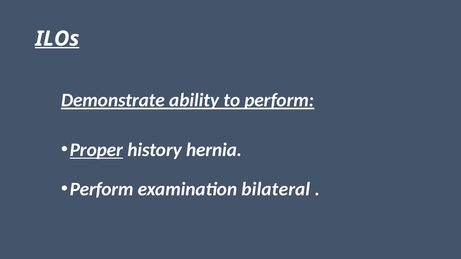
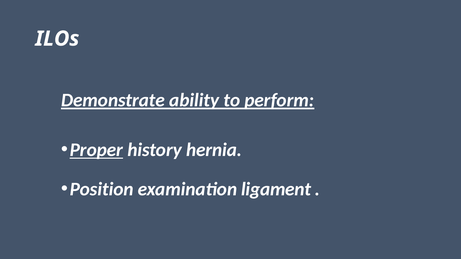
ILOs underline: present -> none
Perform at (102, 189): Perform -> Position
bilateral: bilateral -> ligament
